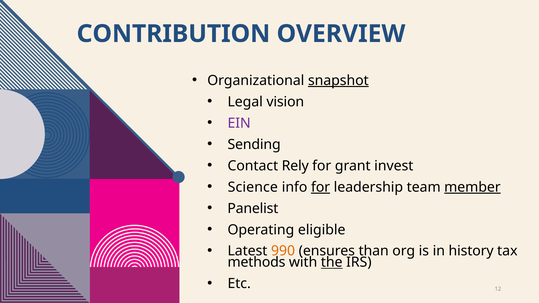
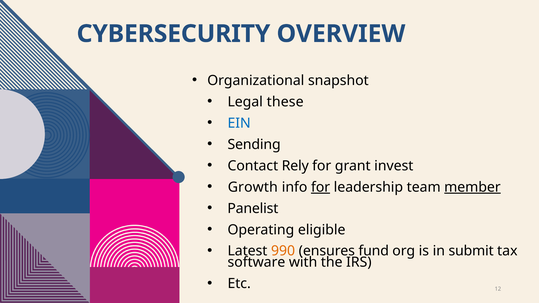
CONTRIBUTION: CONTRIBUTION -> CYBERSECURITY
snapshot underline: present -> none
vision: vision -> these
EIN colour: purple -> blue
Science: Science -> Growth
than: than -> fund
history: history -> submit
methods: methods -> software
the underline: present -> none
